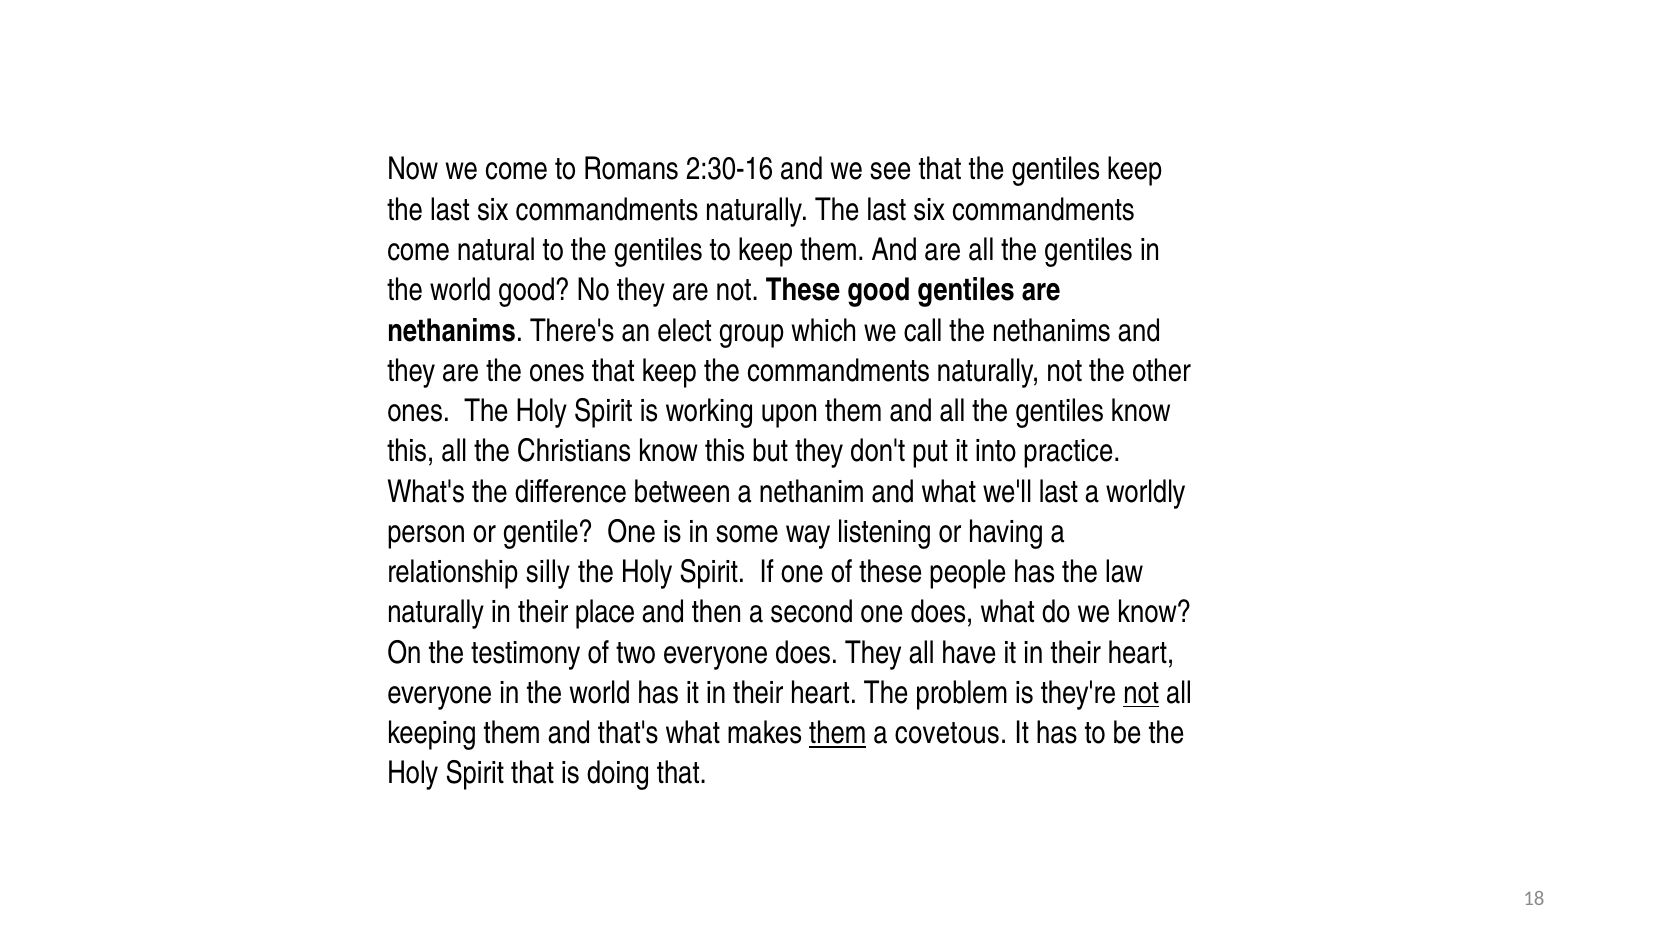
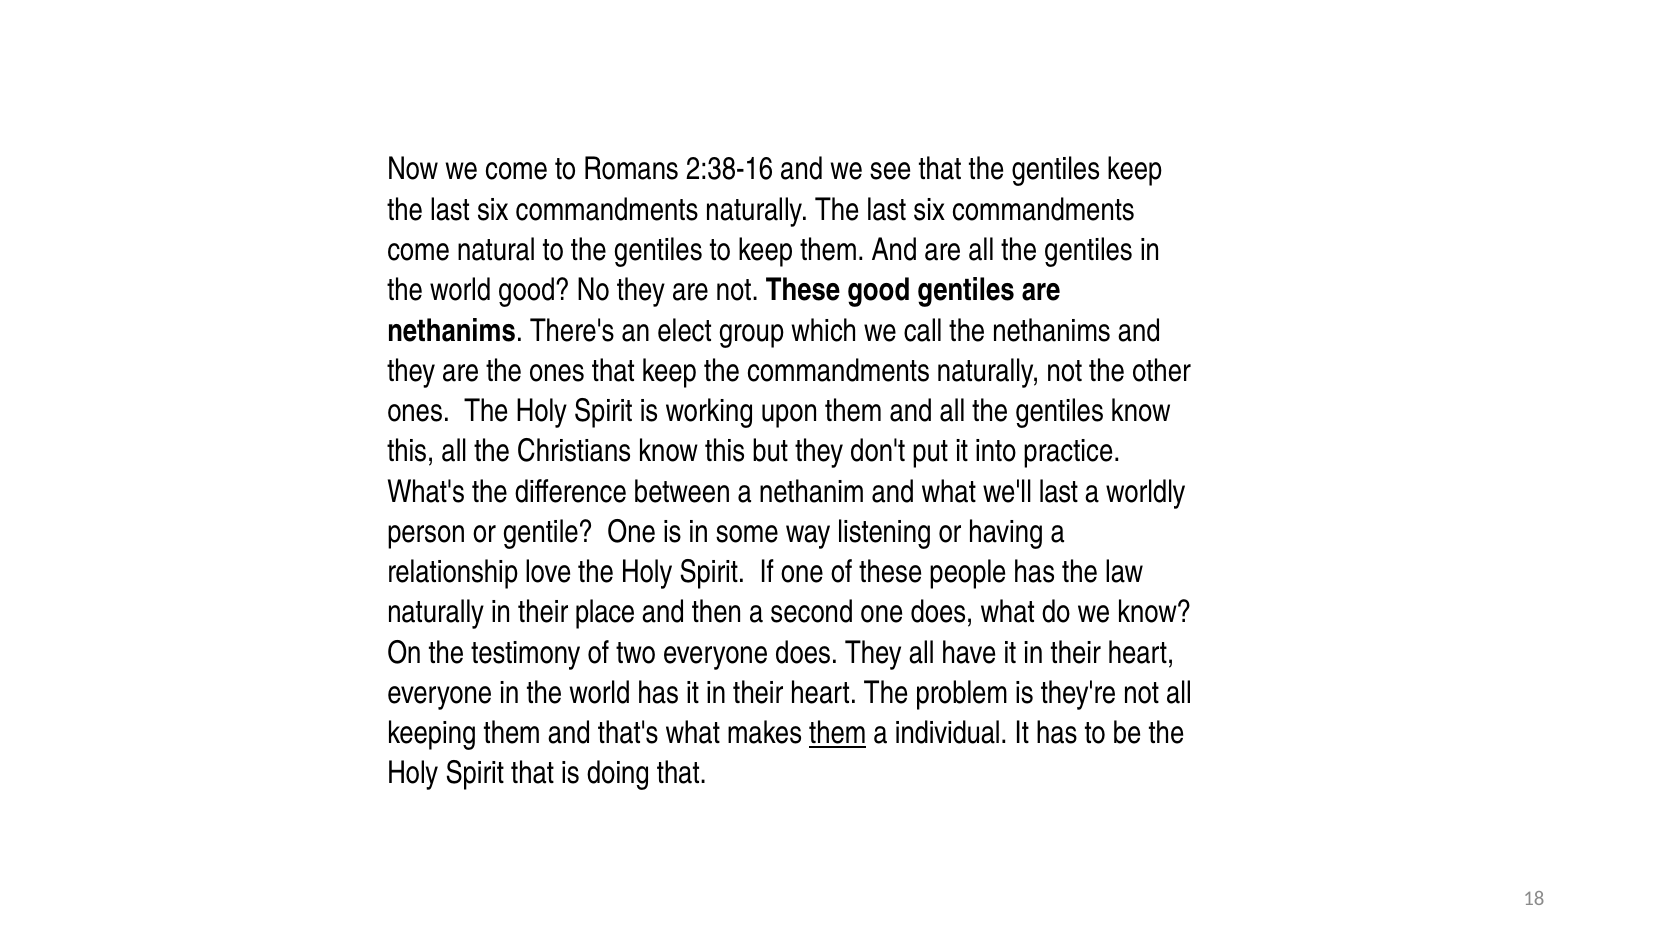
2:30-16: 2:30-16 -> 2:38-16
silly: silly -> love
not at (1141, 693) underline: present -> none
covetous: covetous -> individual
